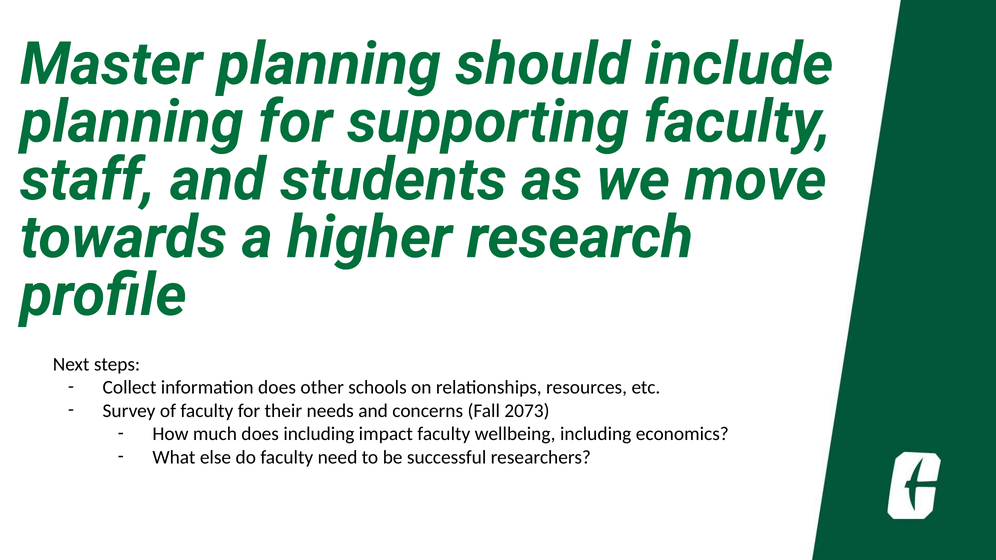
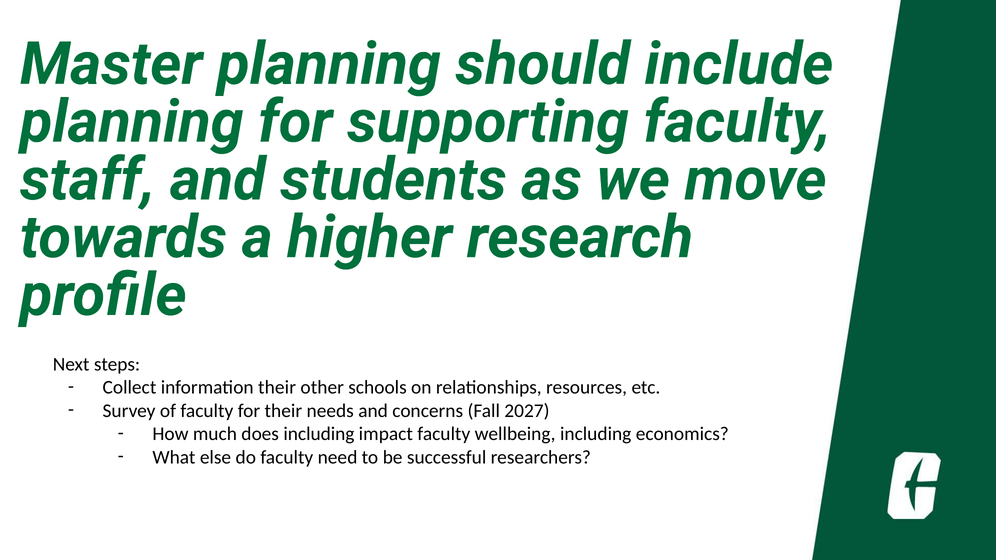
information does: does -> their
2073: 2073 -> 2027
